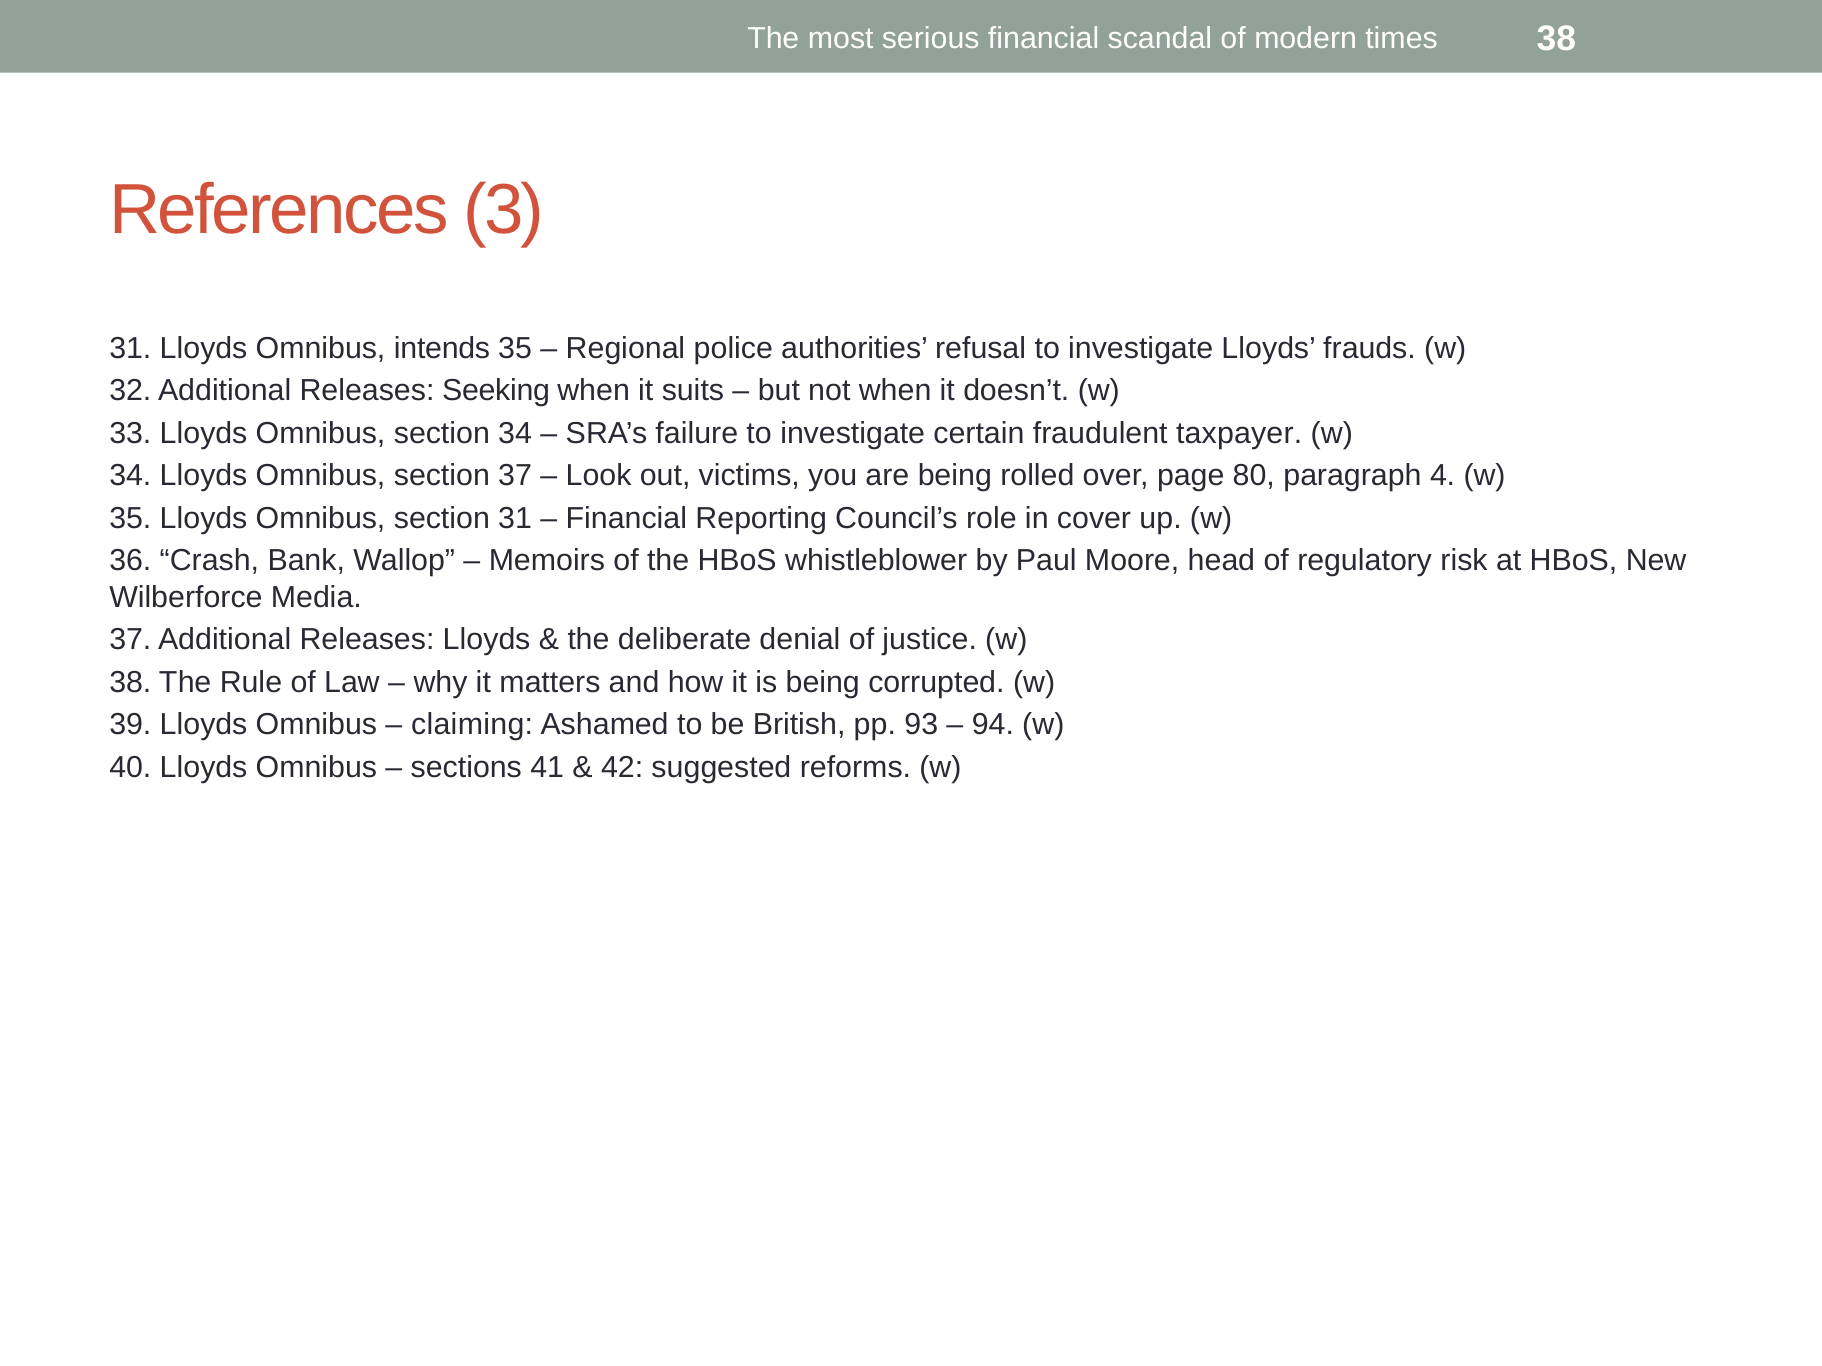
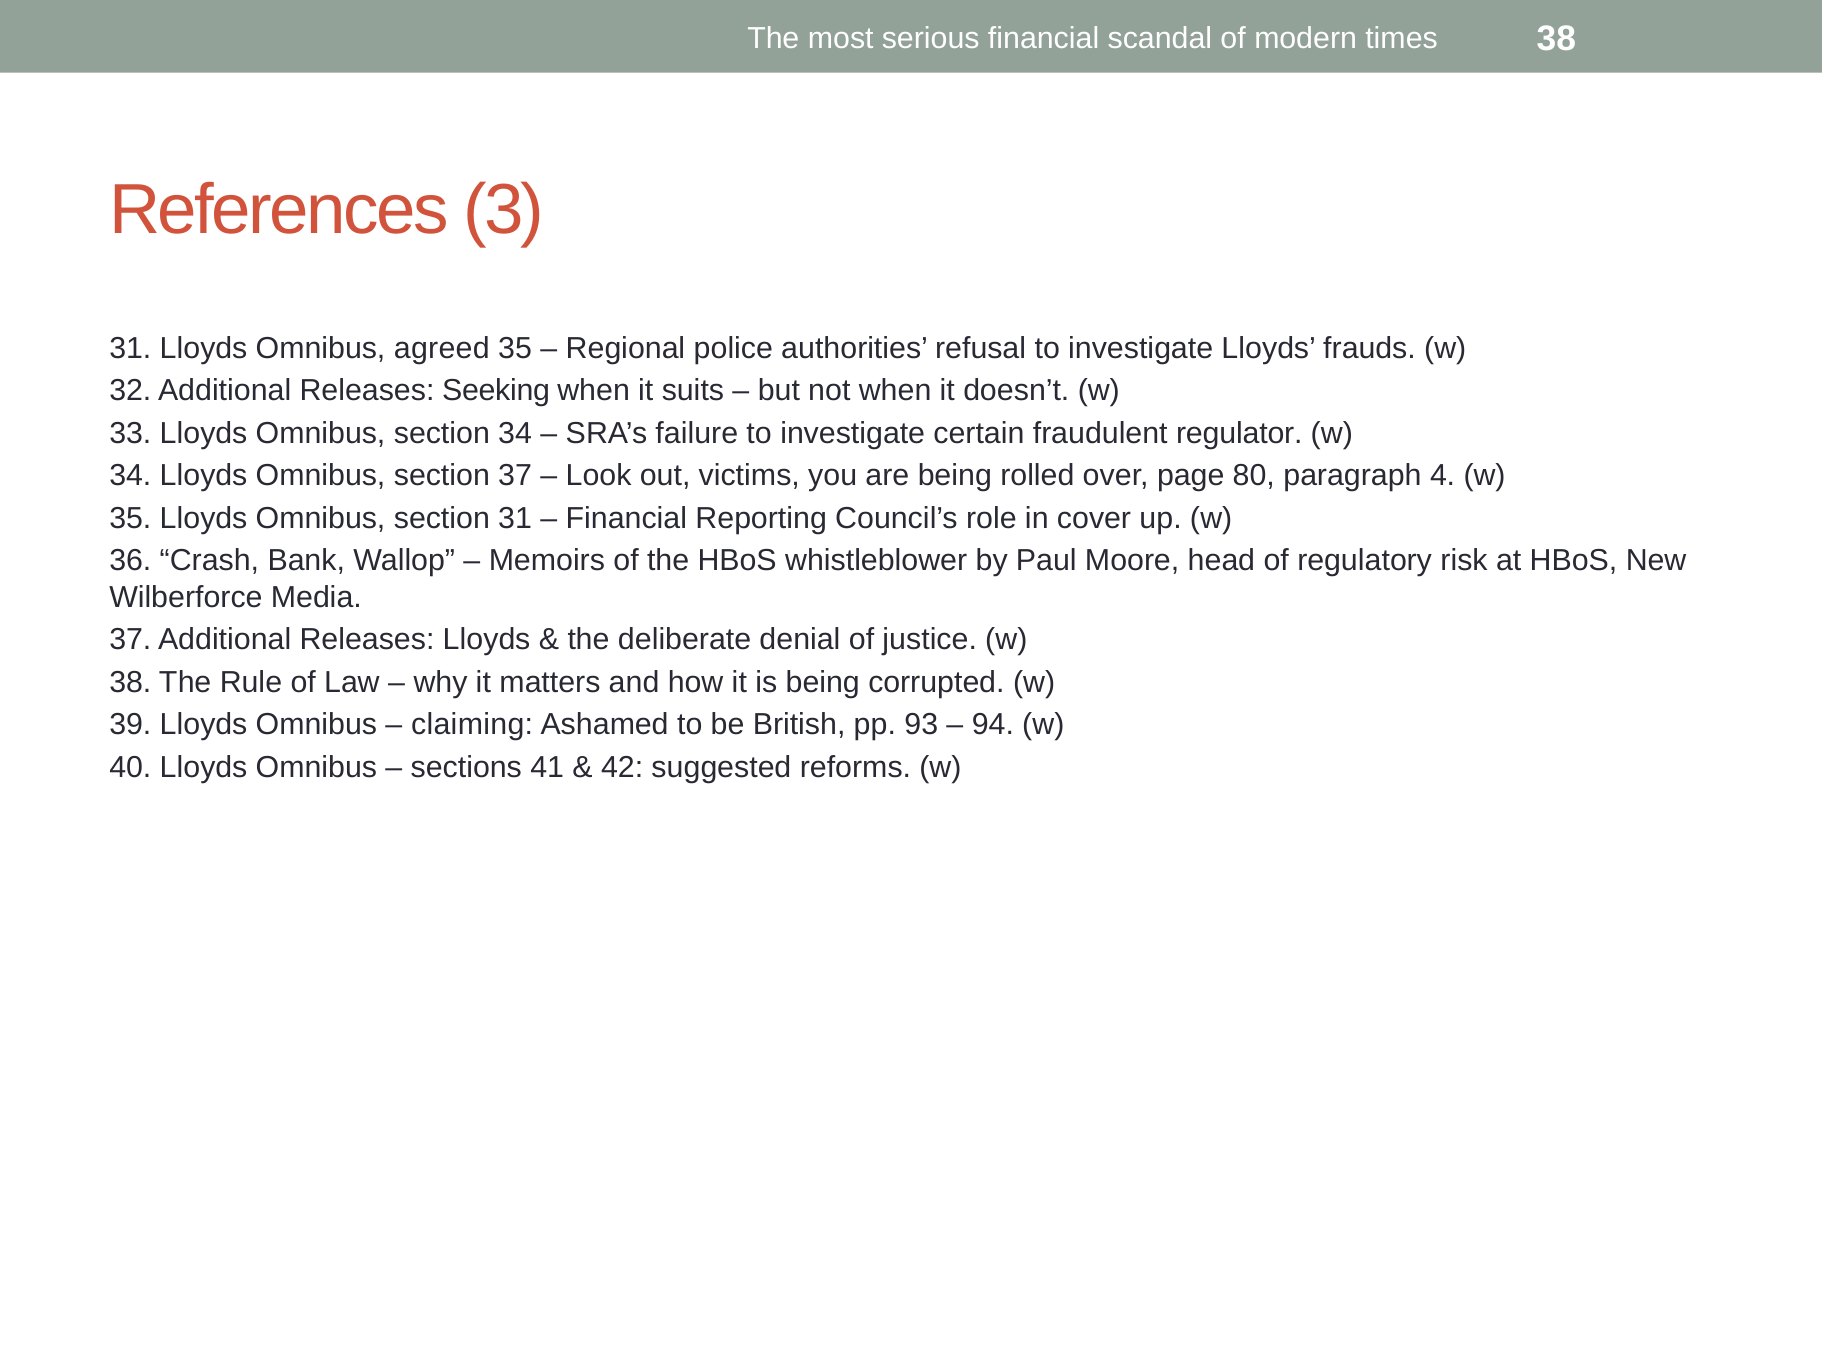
intends: intends -> agreed
taxpayer: taxpayer -> regulator
